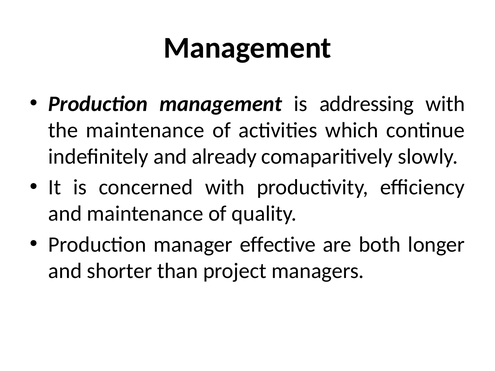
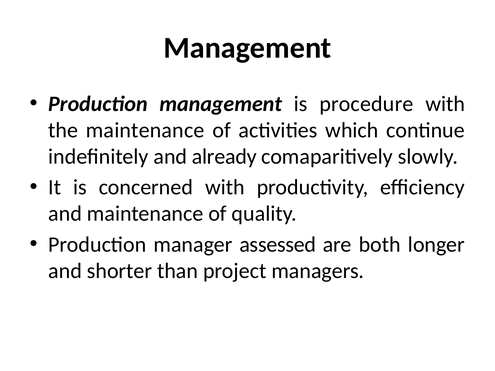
addressing: addressing -> procedure
effective: effective -> assessed
